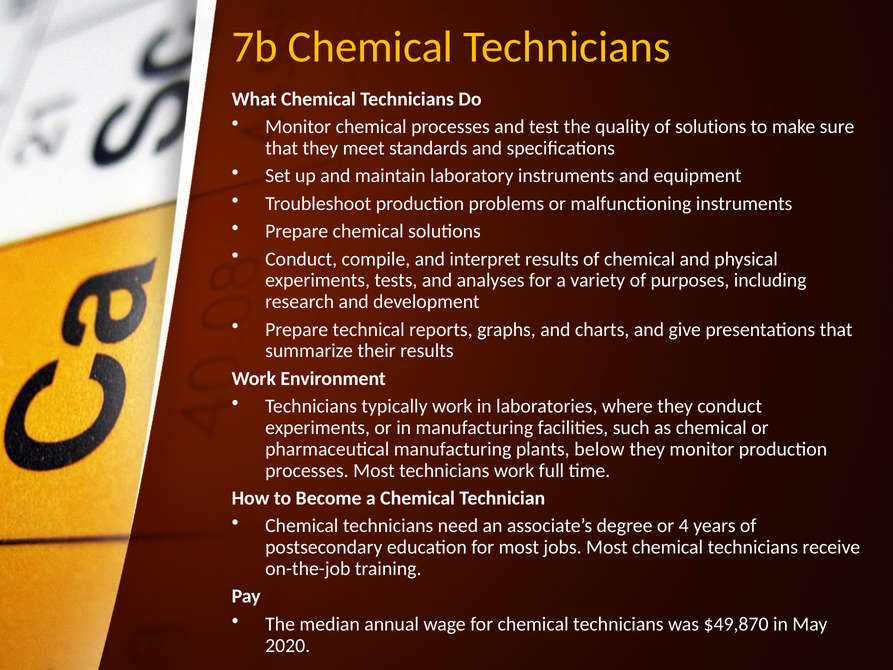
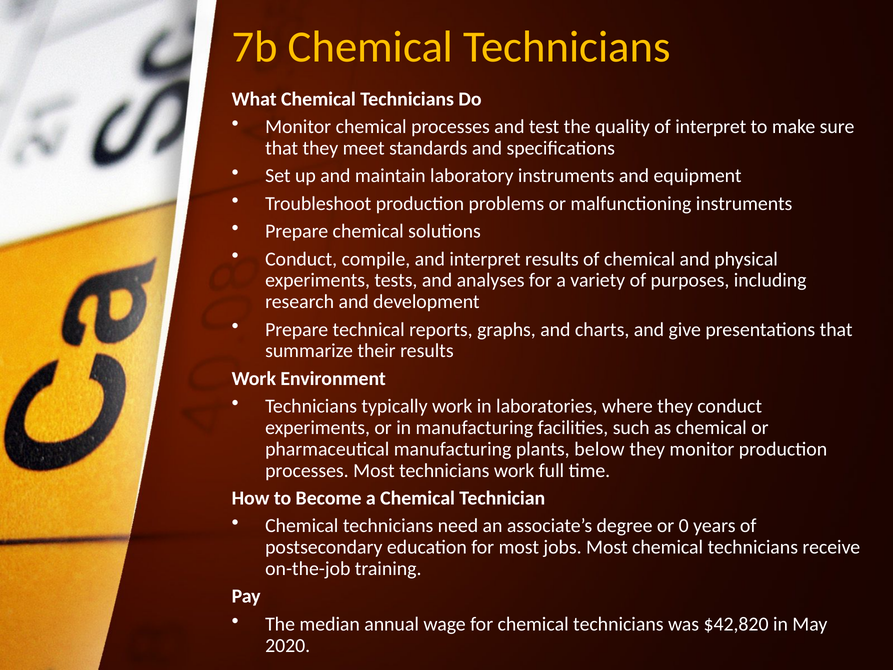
of solutions: solutions -> interpret
4: 4 -> 0
$49,870: $49,870 -> $42,820
